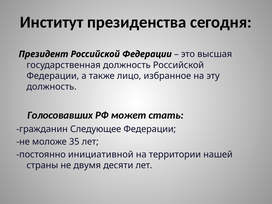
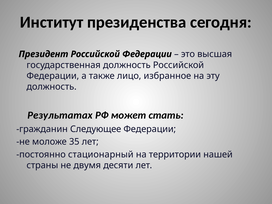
Голосовавших: Голосовавших -> Результатах
инициативной: инициативной -> стационарный
